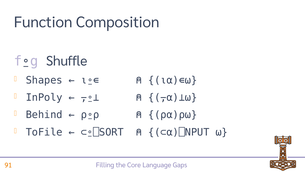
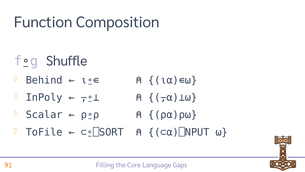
Shapes: Shapes -> Behind
Behind: Behind -> Scalar
